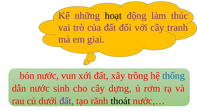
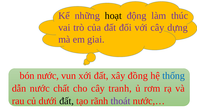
tranh: tranh -> dựng
trồng: trồng -> đồng
sinh: sinh -> chất
dựng: dựng -> tranh
đất at (67, 101) colour: purple -> black
thoát colour: black -> purple
